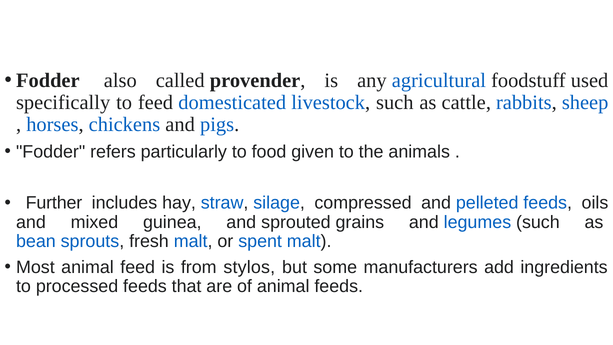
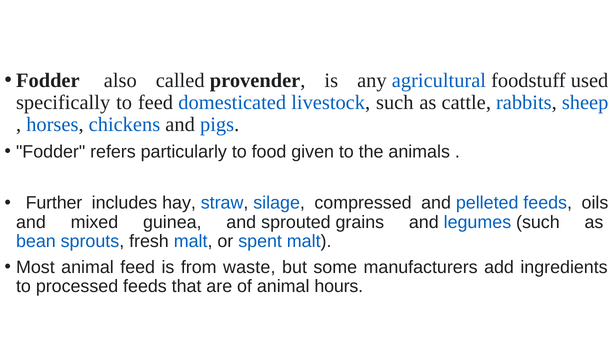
stylos: stylos -> waste
animal feeds: feeds -> hours
